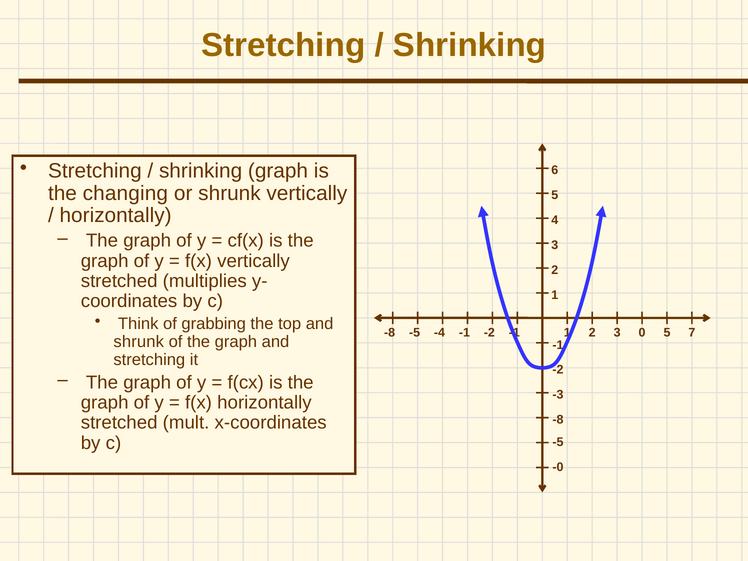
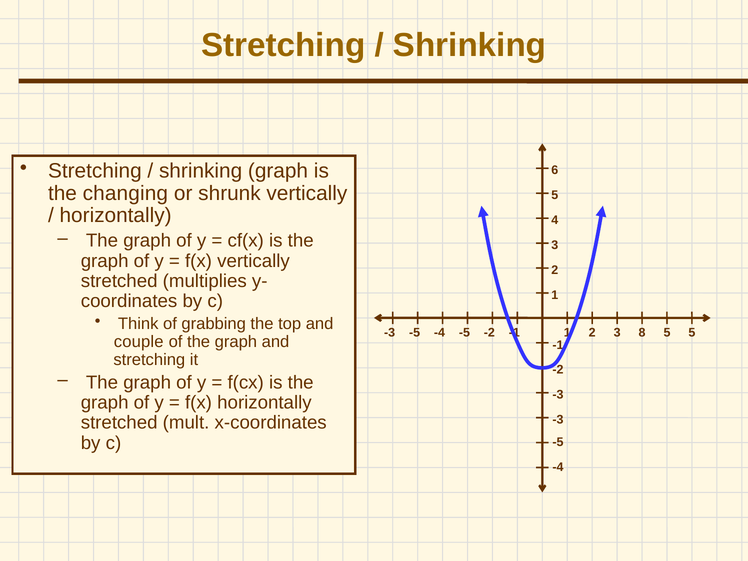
-8 at (390, 332): -8 -> -3
-1 at (464, 332): -1 -> -5
0: 0 -> 8
5 7: 7 -> 5
shrunk at (139, 342): shrunk -> couple
-8 at (558, 420): -8 -> -3
-0 at (558, 467): -0 -> -4
